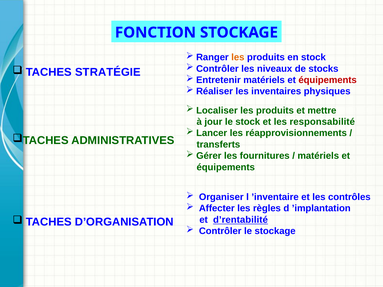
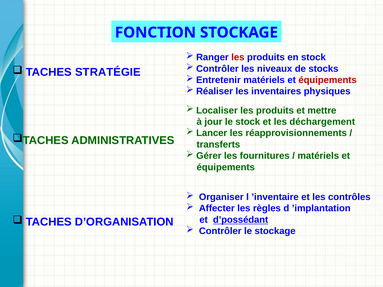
les at (238, 57) colour: orange -> red
responsabilité: responsabilité -> déchargement
d’rentabilité: d’rentabilité -> d’possédant
